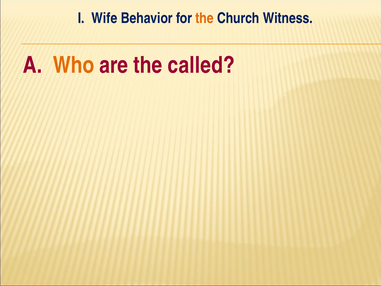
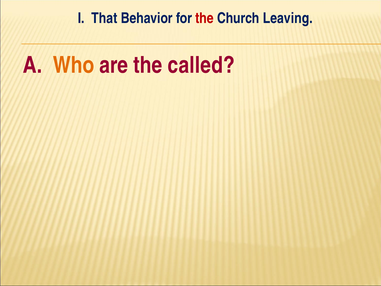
Wife: Wife -> That
the at (205, 18) colour: orange -> red
Witness: Witness -> Leaving
